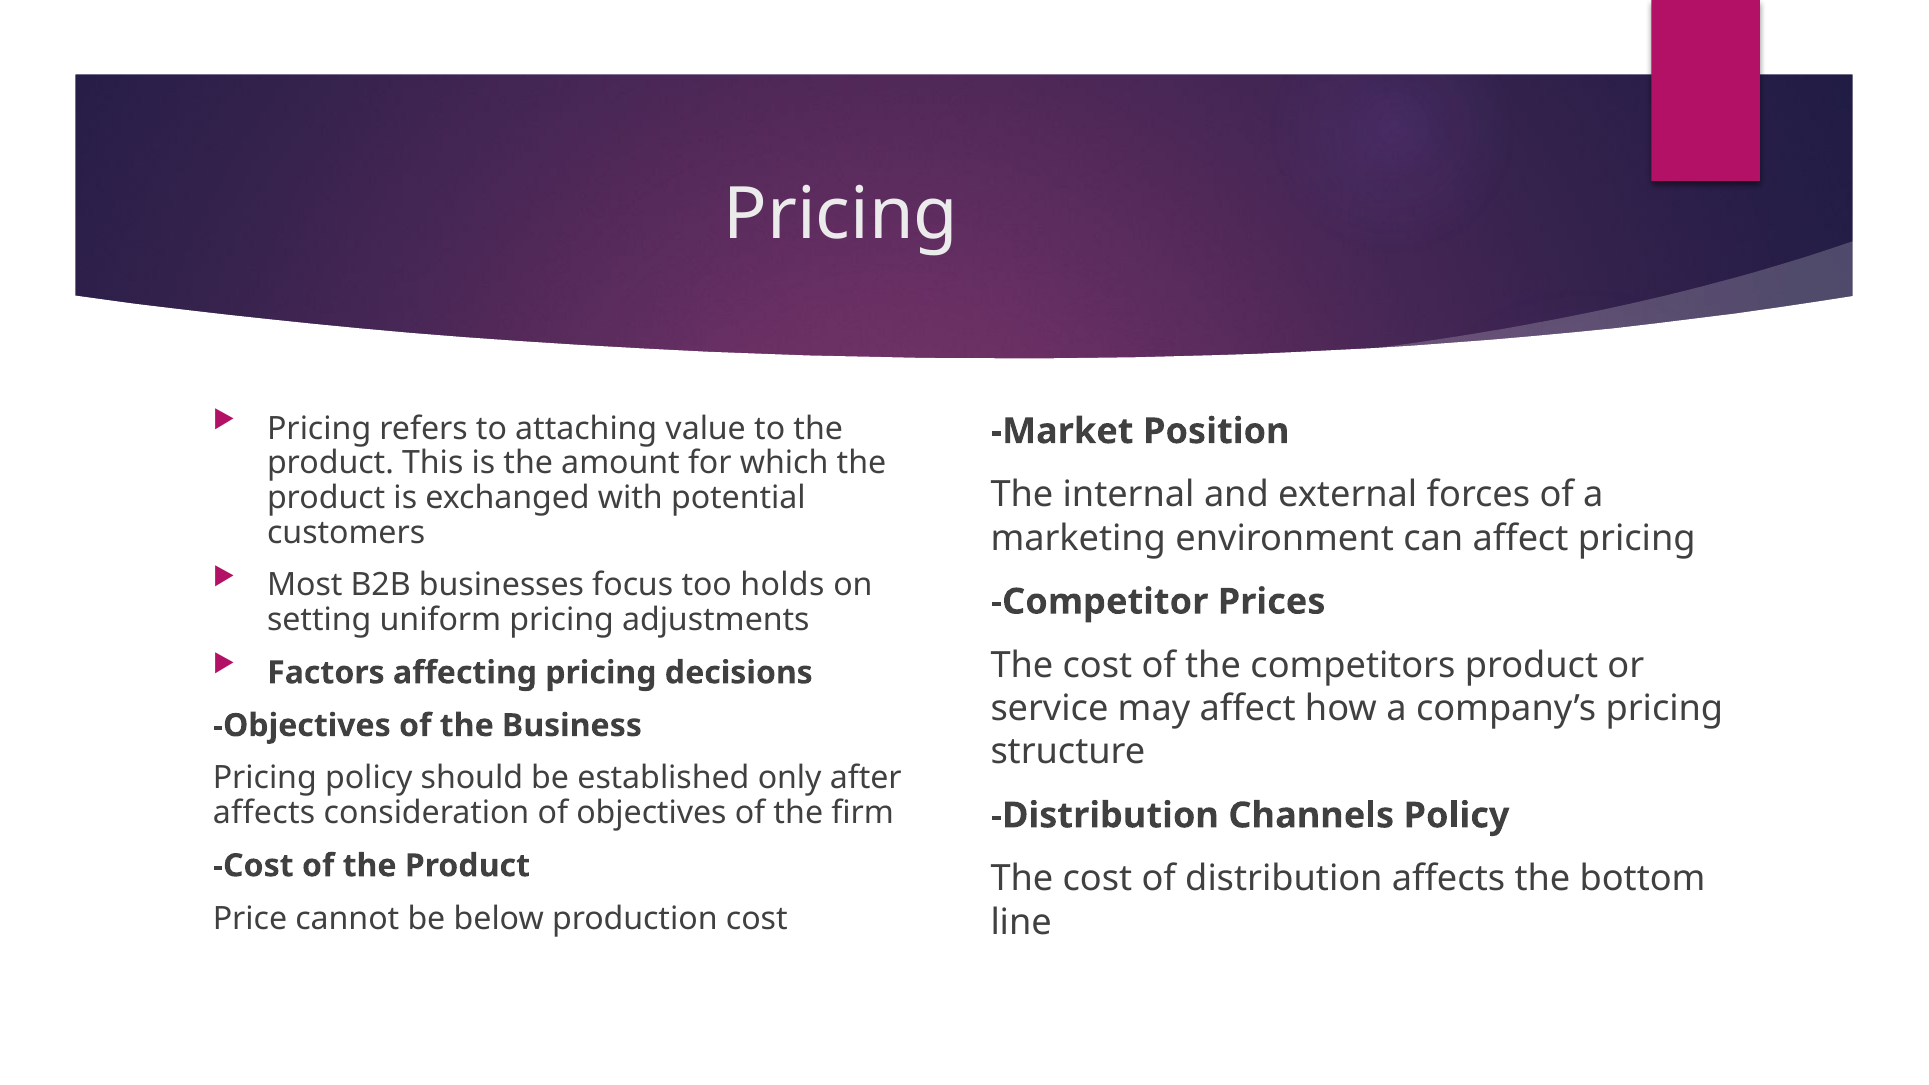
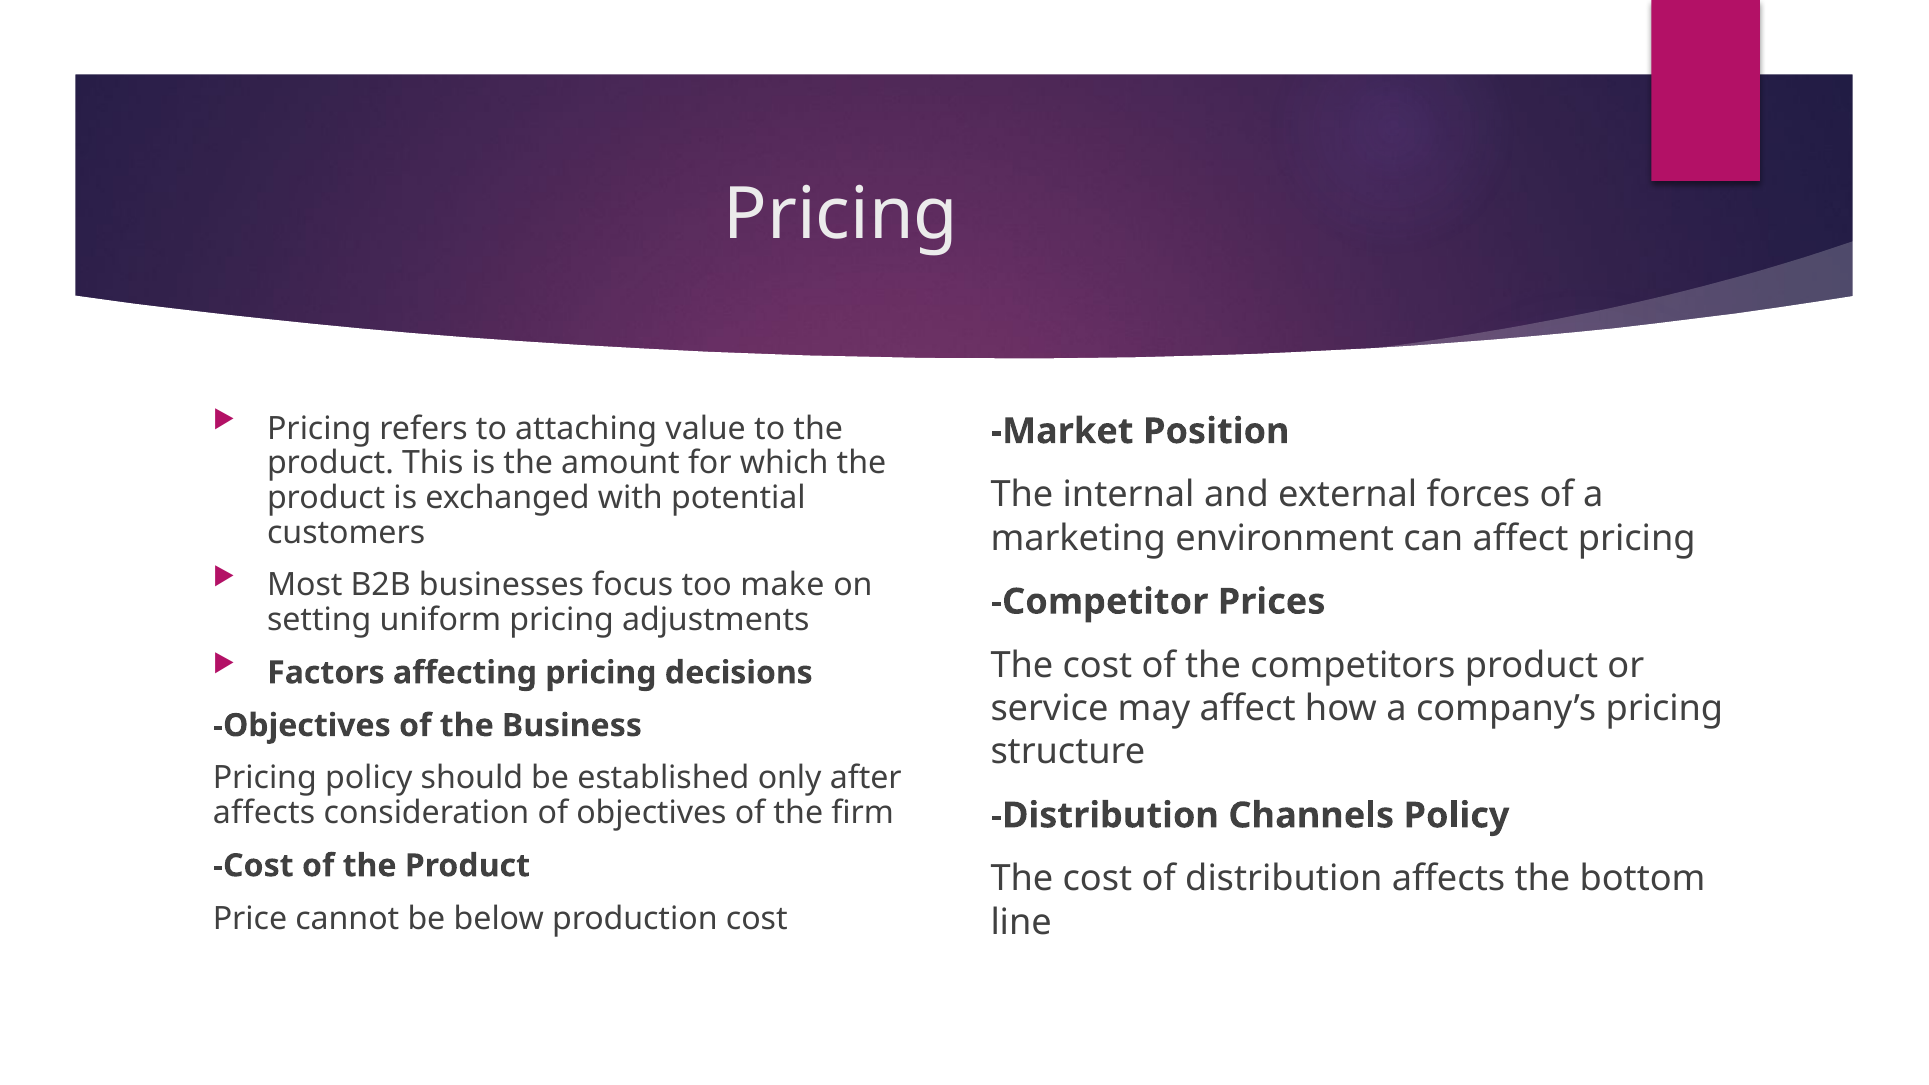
holds: holds -> make
